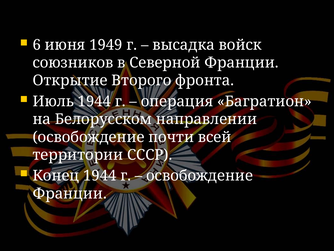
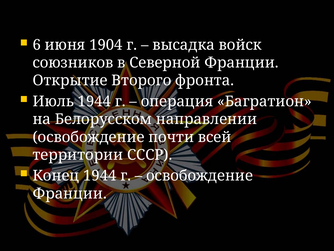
1949: 1949 -> 1904
